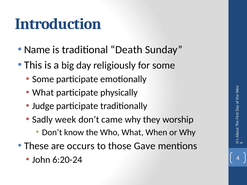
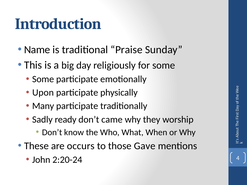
Death: Death -> Praise
What at (43, 93): What -> Upon
Judge: Judge -> Many
week: week -> ready
6:20-24: 6:20-24 -> 2:20-24
